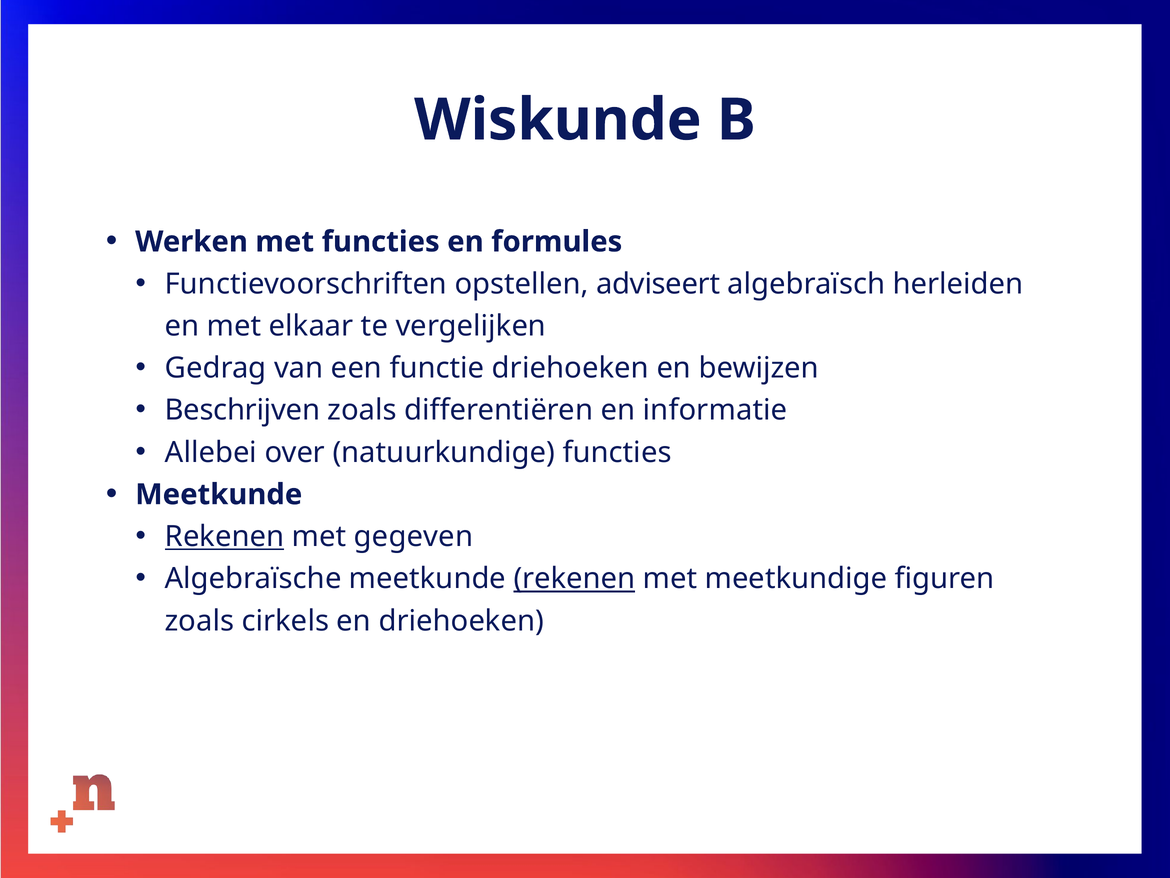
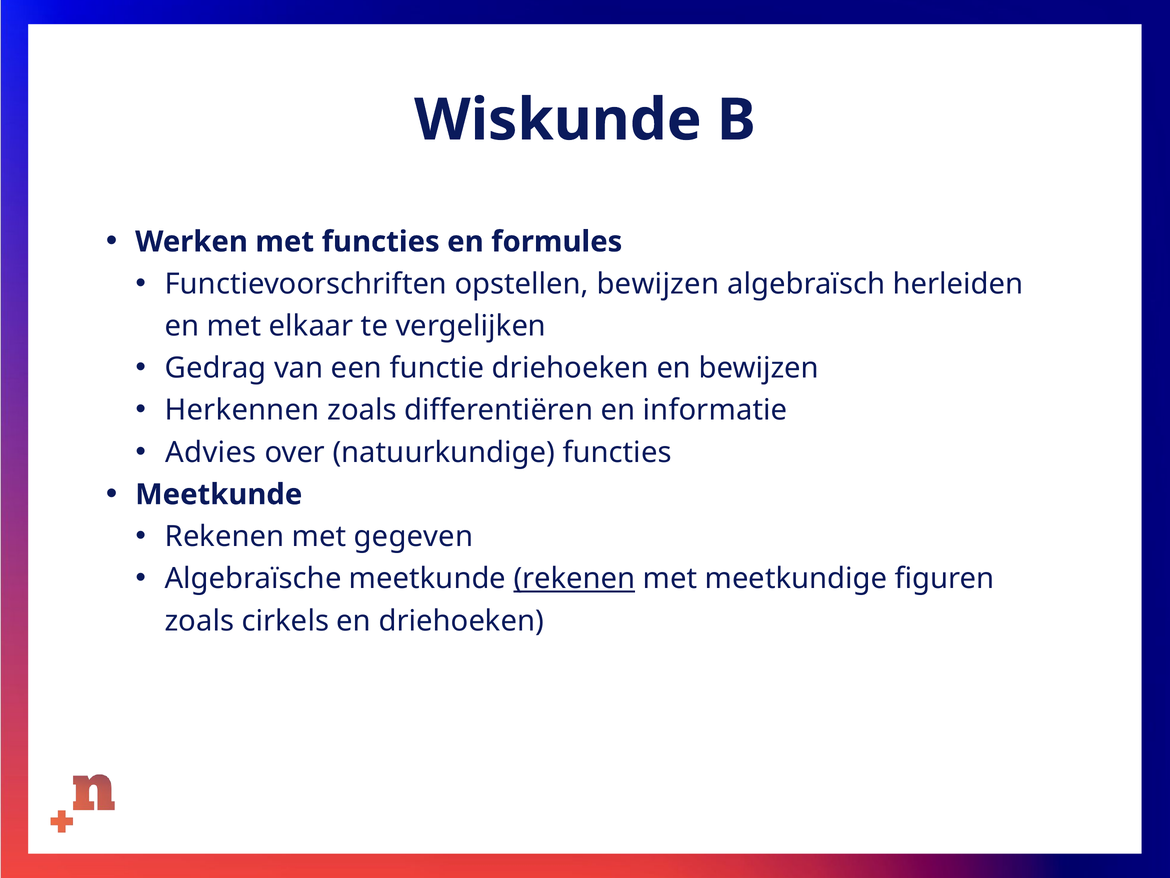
opstellen adviseert: adviseert -> bewijzen
Beschrijven: Beschrijven -> Herkennen
Allebei: Allebei -> Advies
Rekenen at (224, 536) underline: present -> none
